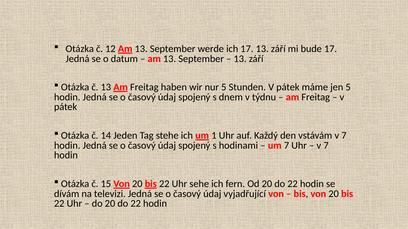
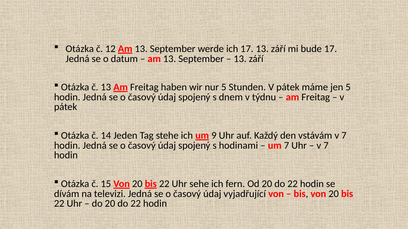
1: 1 -> 9
